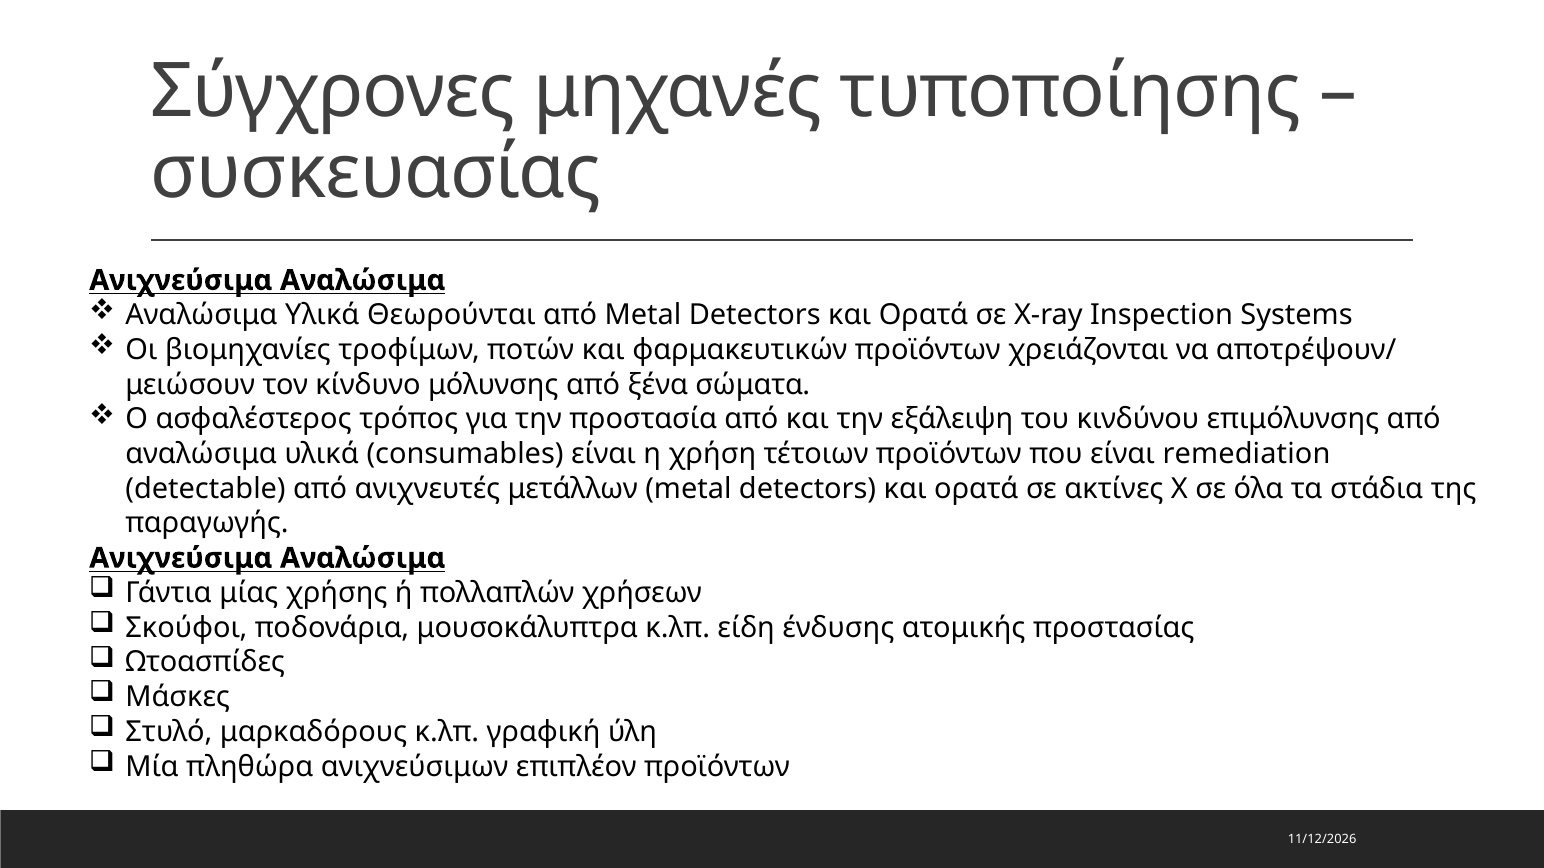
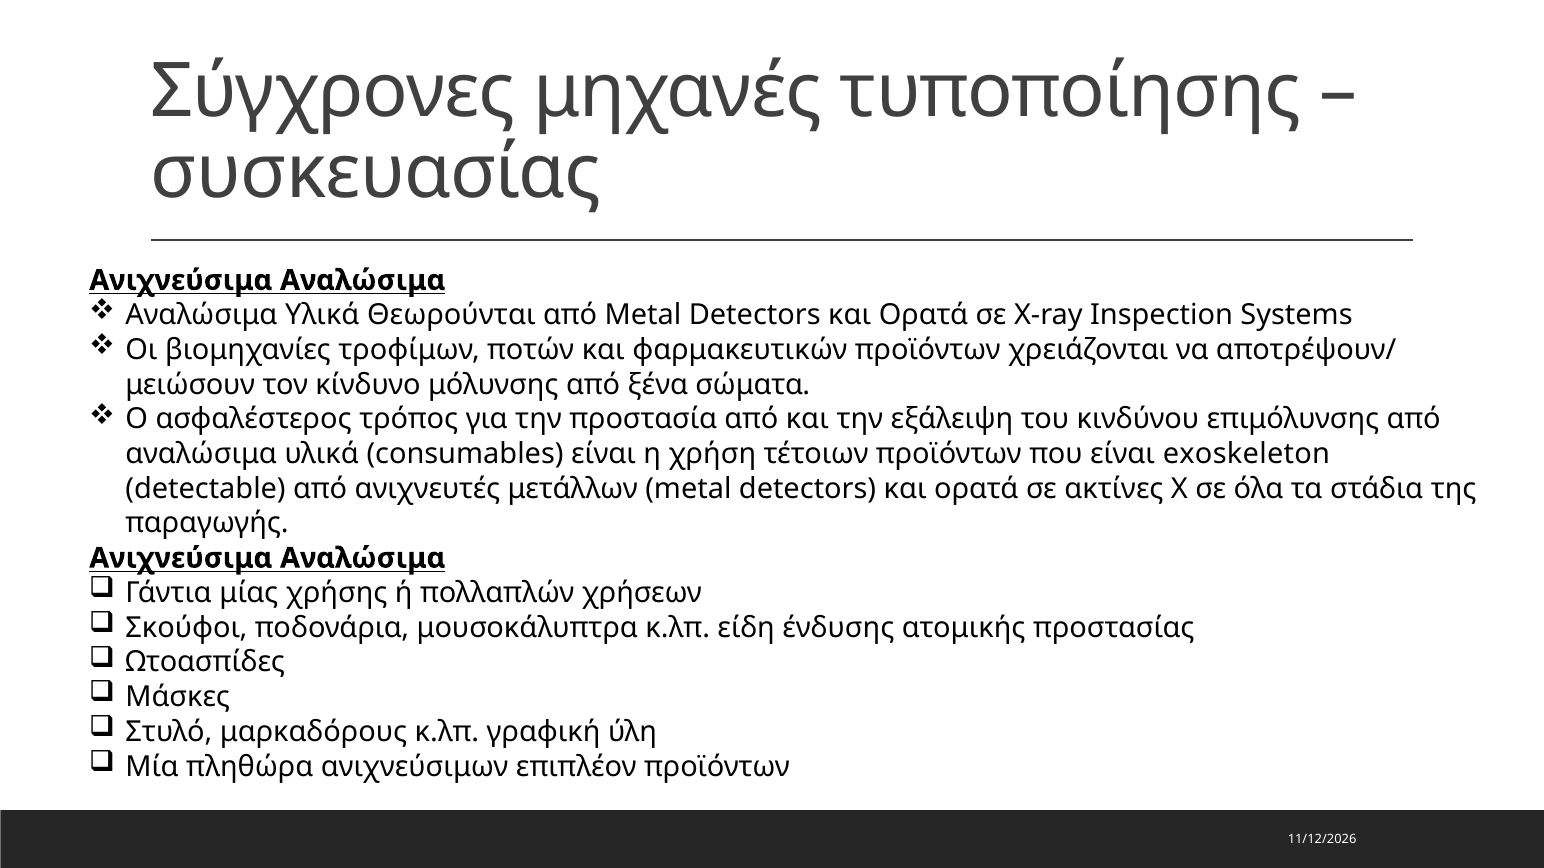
remediation: remediation -> exoskeleton
